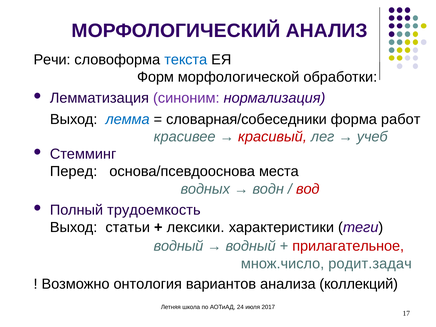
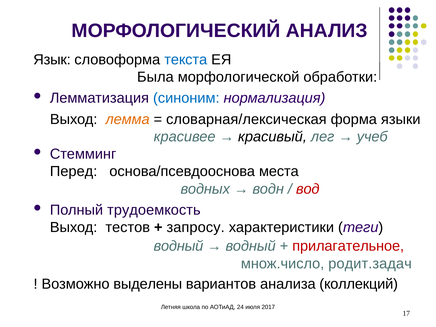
Речи: Речи -> Язык
Форм: Форм -> Была
синоним colour: purple -> blue
лемма colour: blue -> orange
словарная/собеседники: словарная/собеседники -> словарная/лексическая
работ: работ -> языки
красивый colour: red -> black
статьи: статьи -> тестов
лексики: лексики -> запросу
онтология: онтология -> выделены
